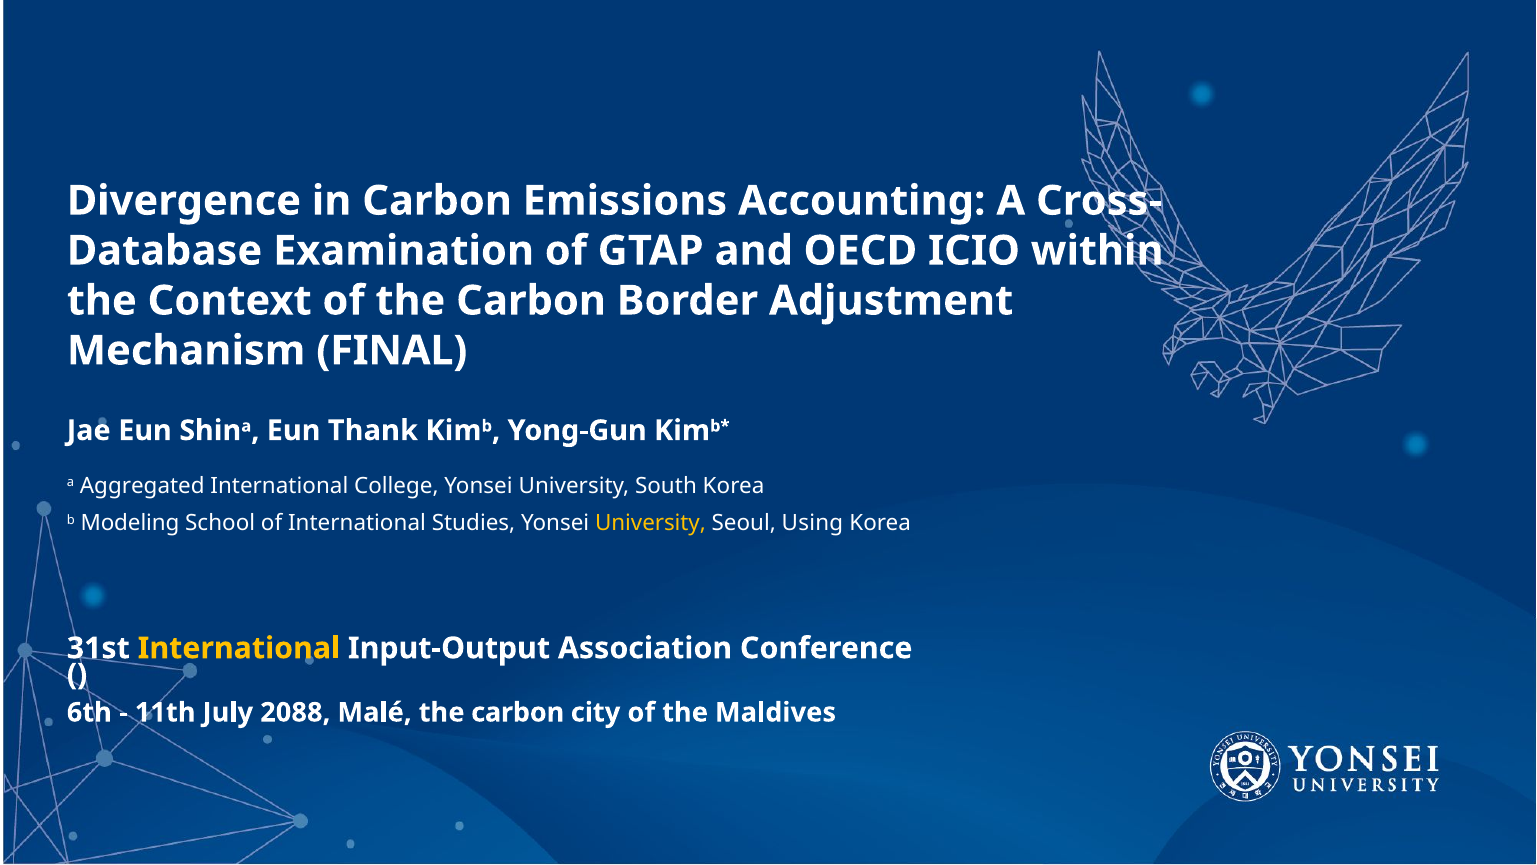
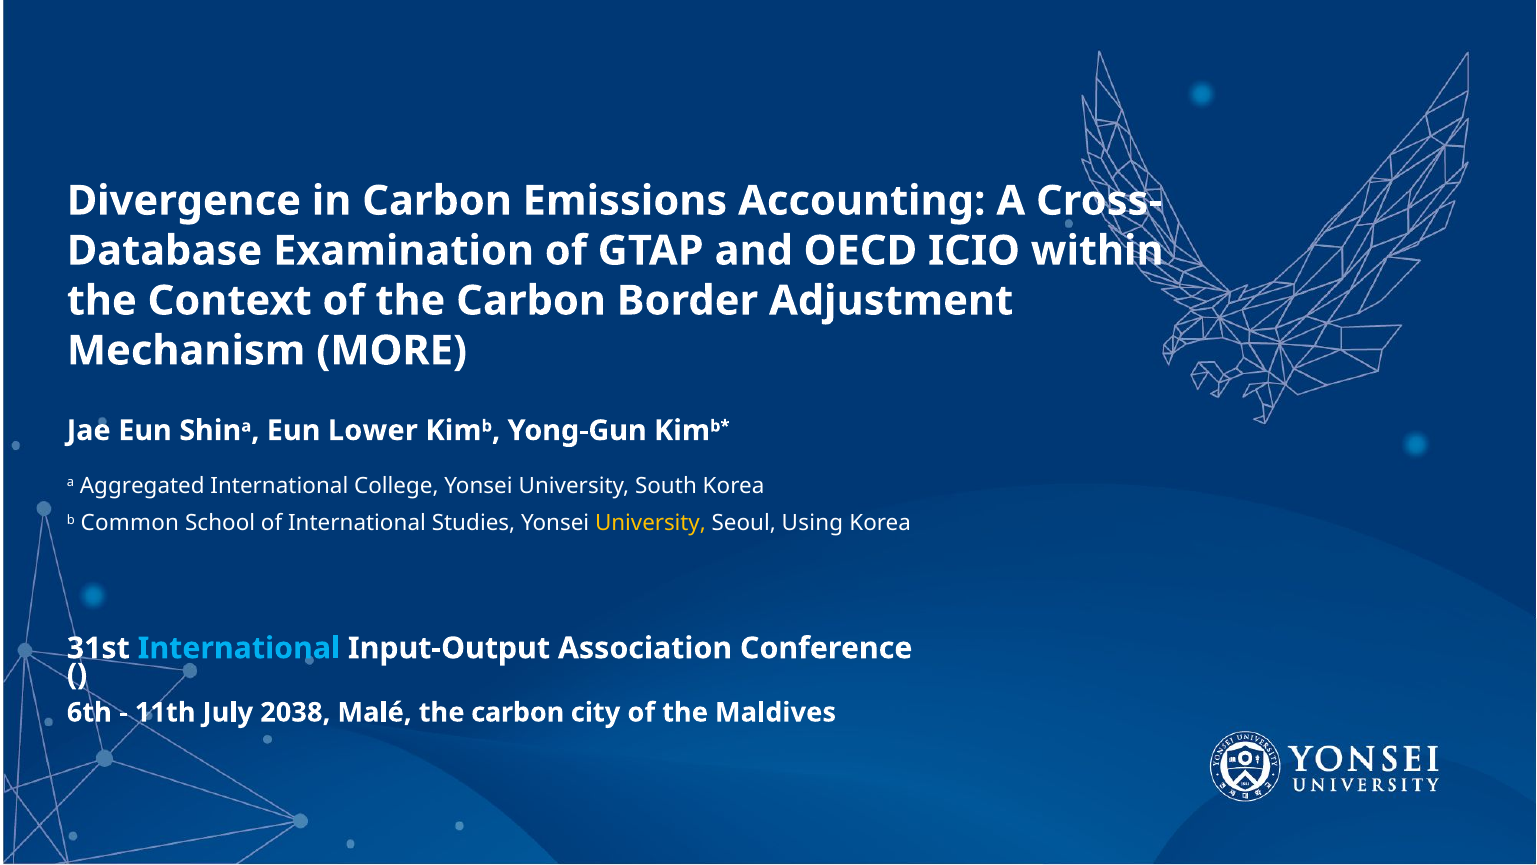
FINAL: FINAL -> MORE
Thank: Thank -> Lower
Modeling: Modeling -> Common
International at (239, 648) colour: yellow -> light blue
2088: 2088 -> 2038
